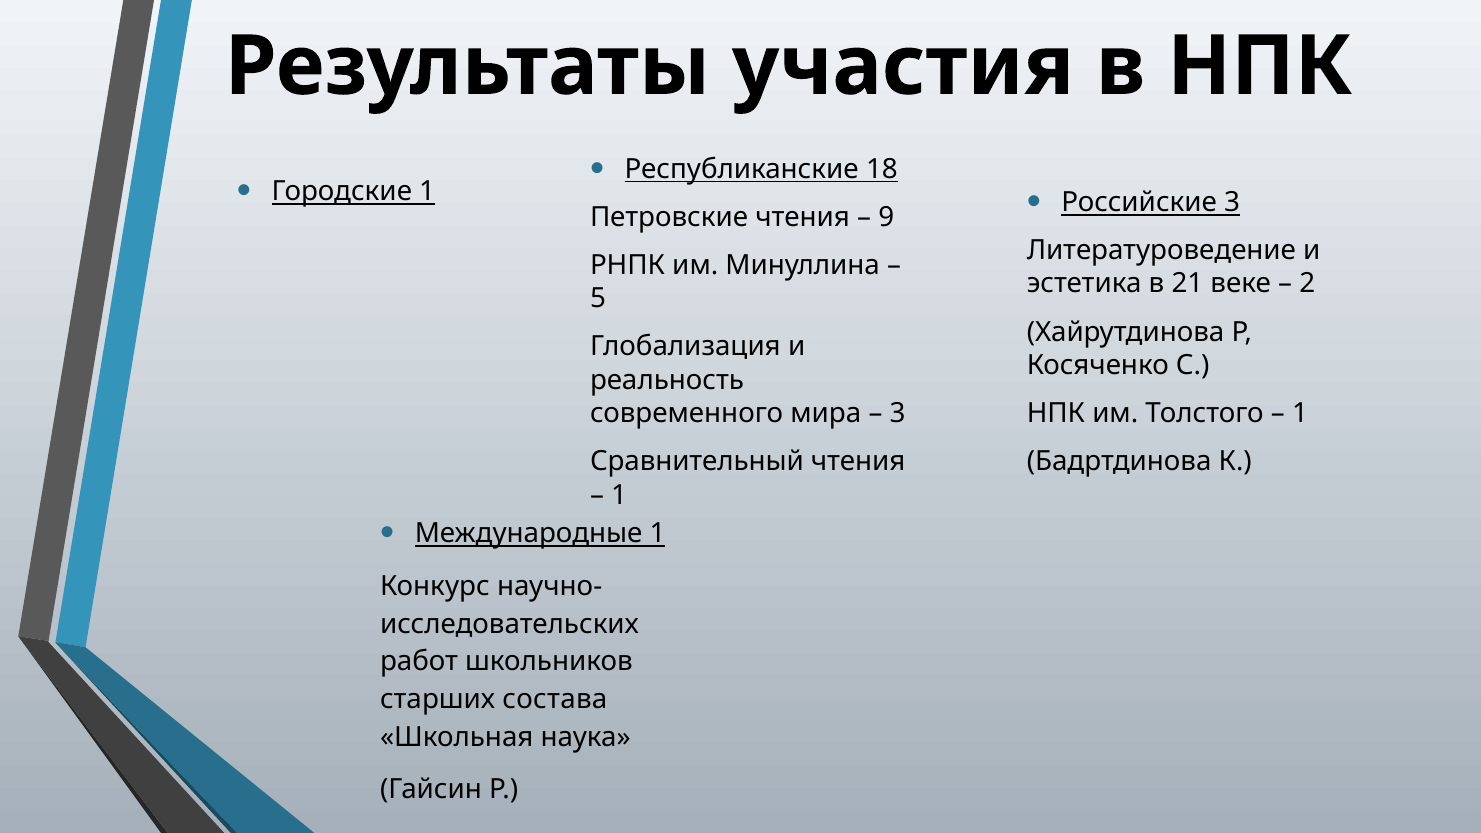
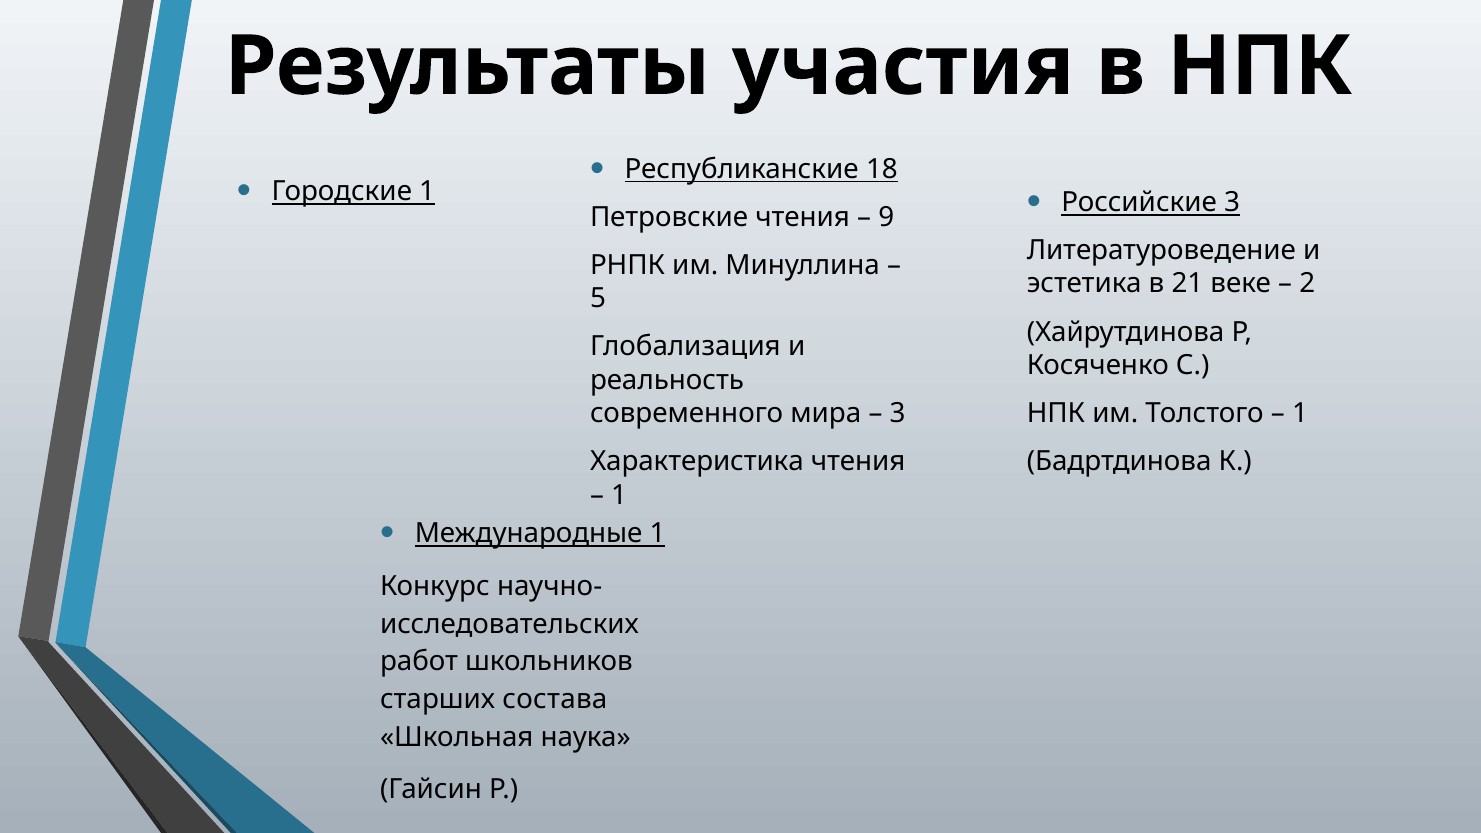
Сравнительный: Сравнительный -> Характеристика
